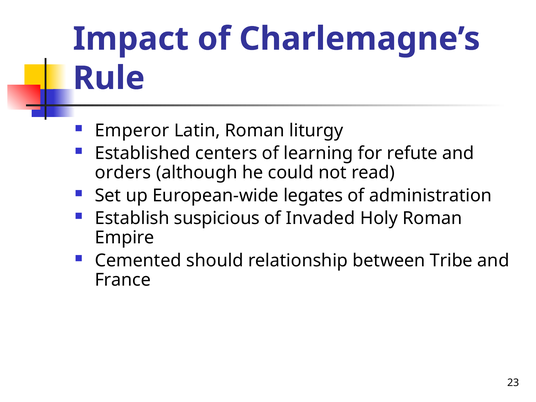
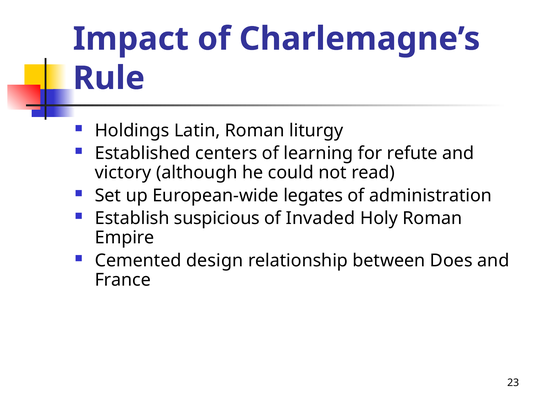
Emperor: Emperor -> Holdings
orders: orders -> victory
should: should -> design
Tribe: Tribe -> Does
